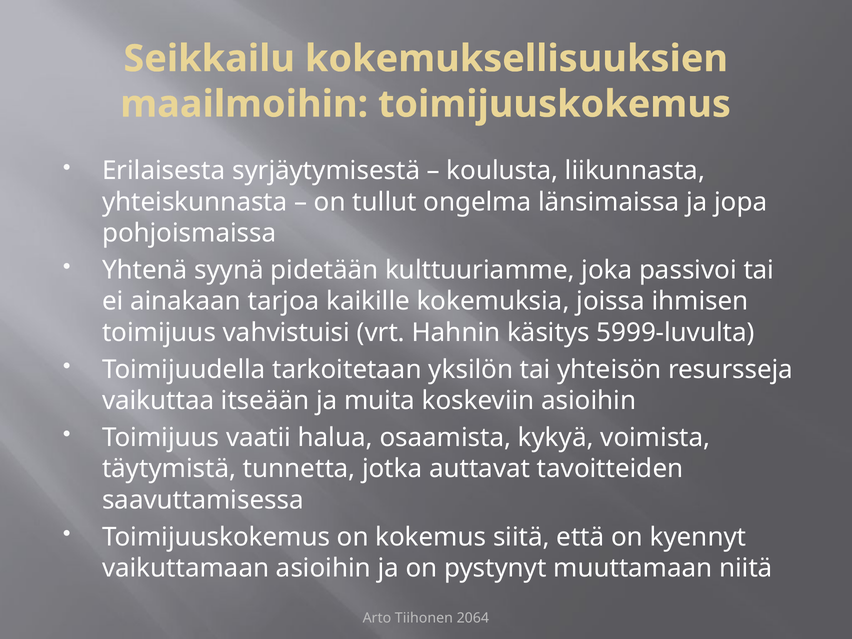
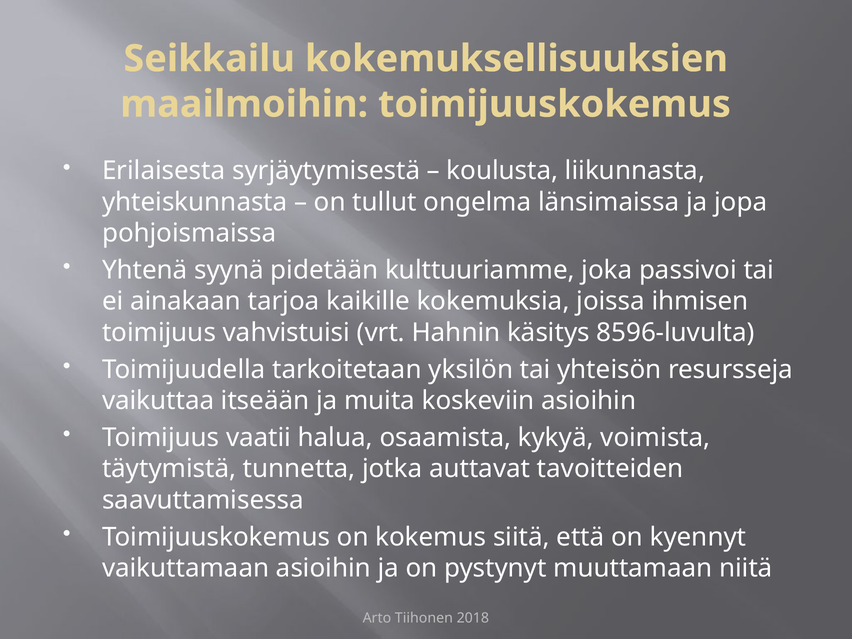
5999-luvulta: 5999-luvulta -> 8596-luvulta
2064: 2064 -> 2018
